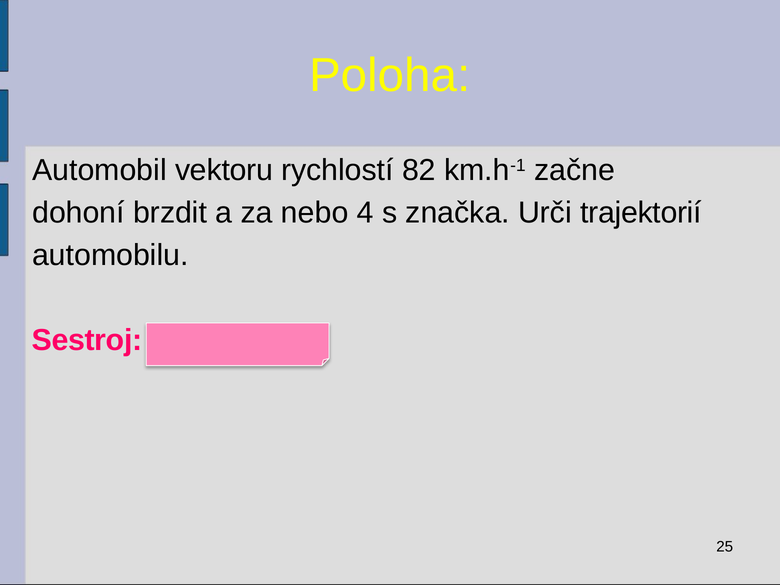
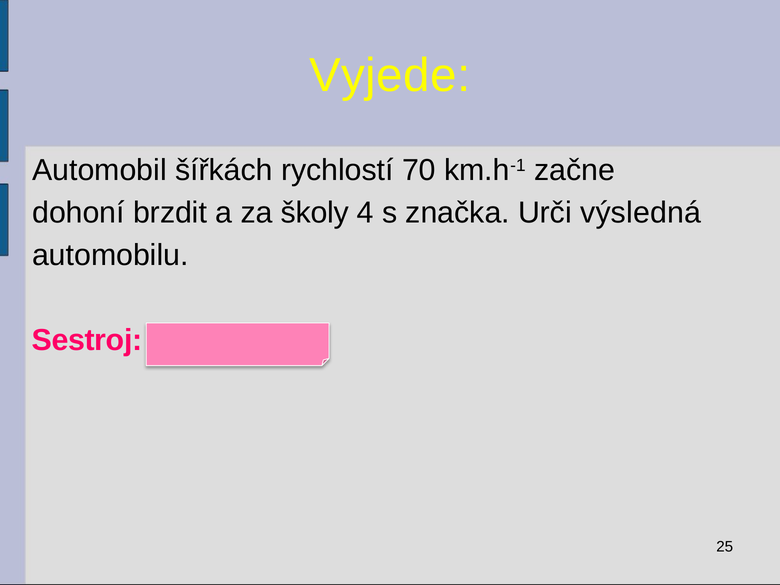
Poloha: Poloha -> Vyjede
vektoru: vektoru -> šířkách
82: 82 -> 70
nebo: nebo -> školy
trajektorií: trajektorií -> výsledná
